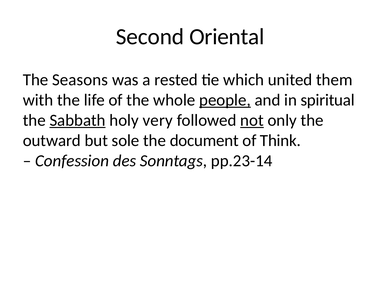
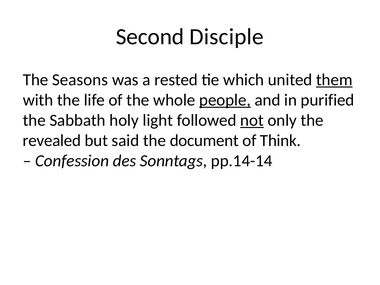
Oriental: Oriental -> Disciple
them underline: none -> present
spiritual: spiritual -> purified
Sabbath underline: present -> none
very: very -> light
outward: outward -> revealed
sole: sole -> said
pp.23-14: pp.23-14 -> pp.14-14
